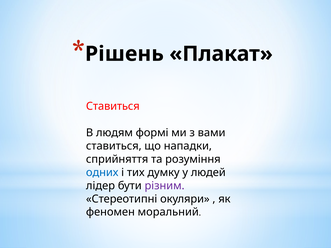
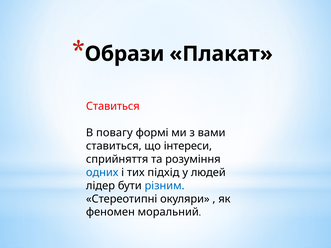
Рішень: Рішень -> Образи
людям: людям -> повагу
нападки: нападки -> інтереси
думку: думку -> підхід
різним colour: purple -> blue
